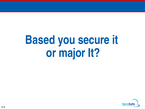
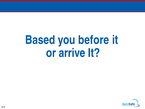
secure: secure -> before
major: major -> arrive
